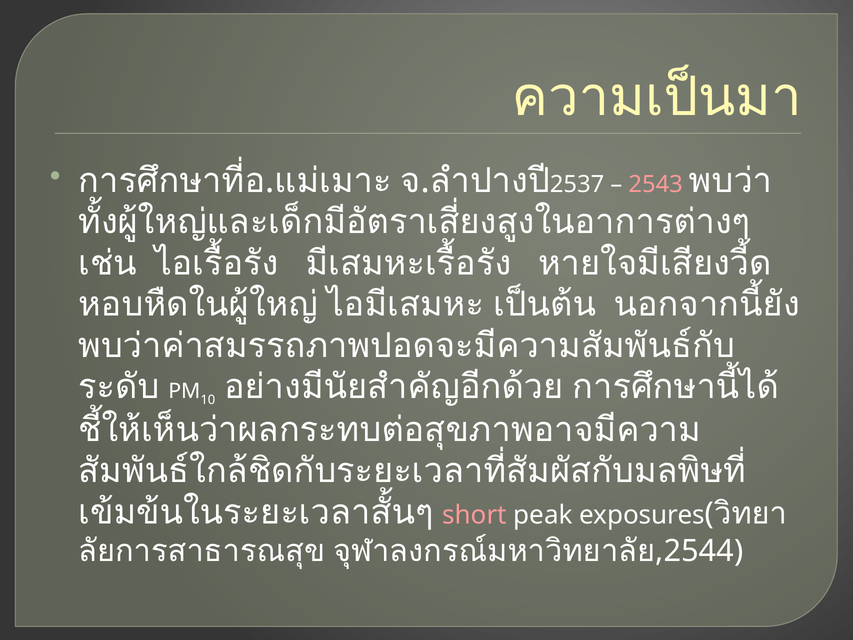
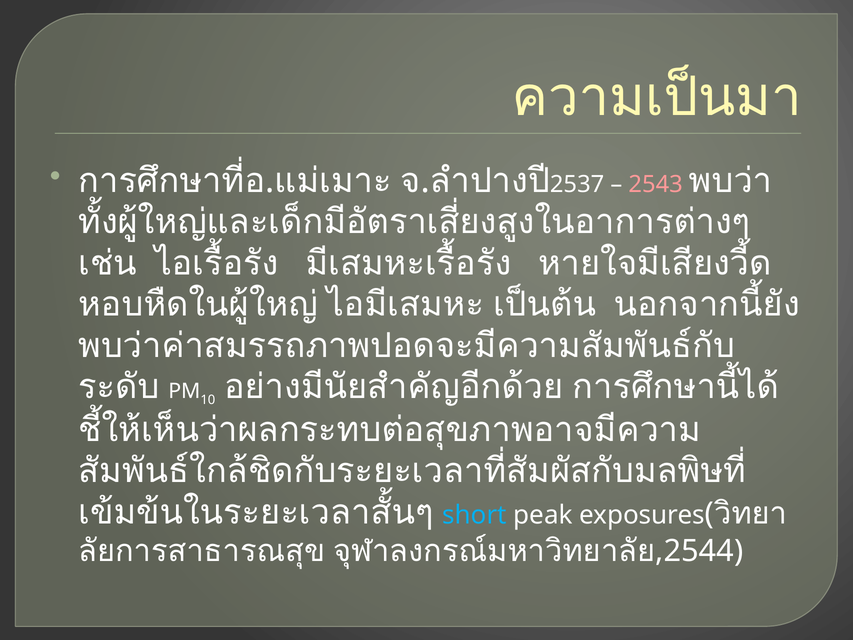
short colour: pink -> light blue
